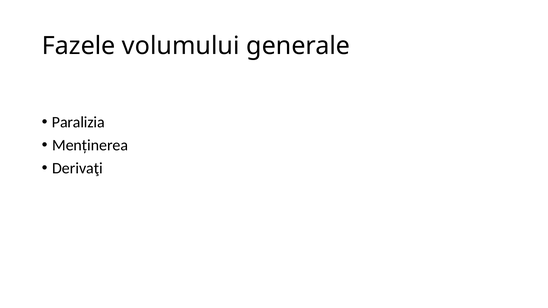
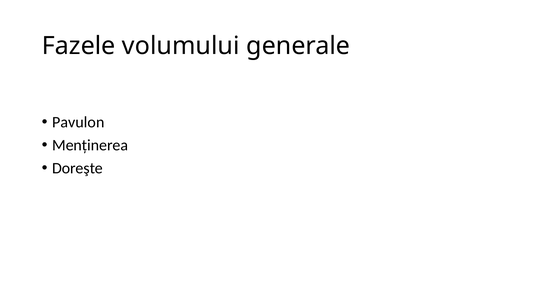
Paralizia: Paralizia -> Pavulon
Derivaţi: Derivaţi -> Doreşte
